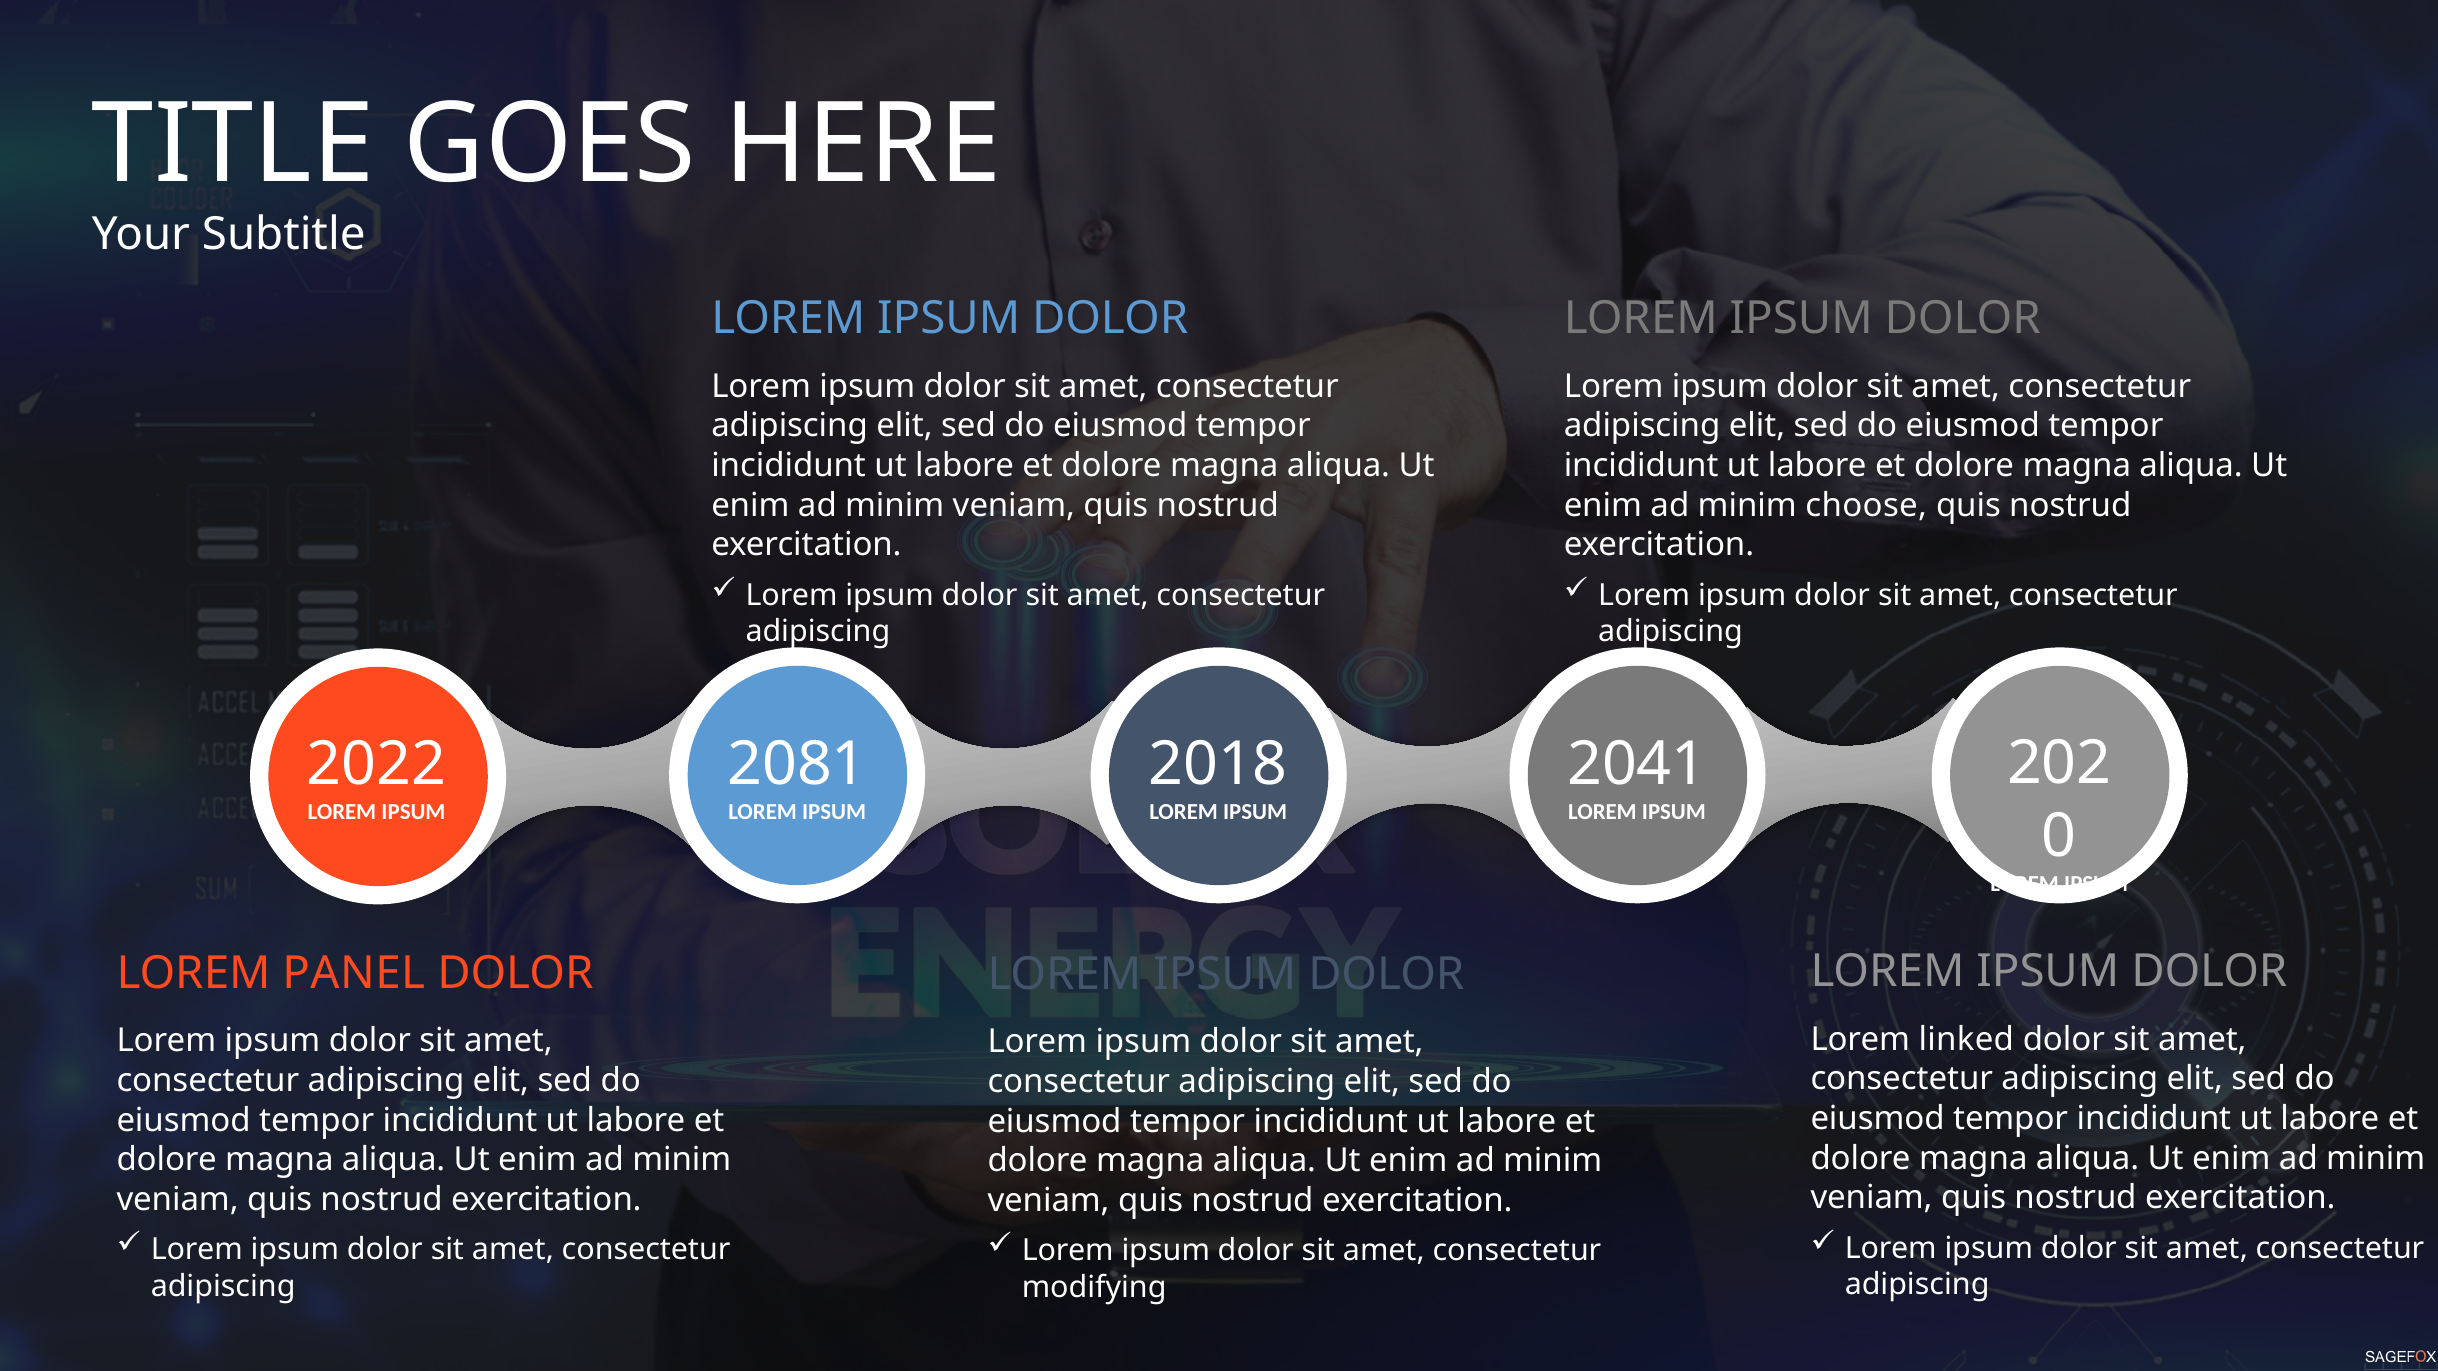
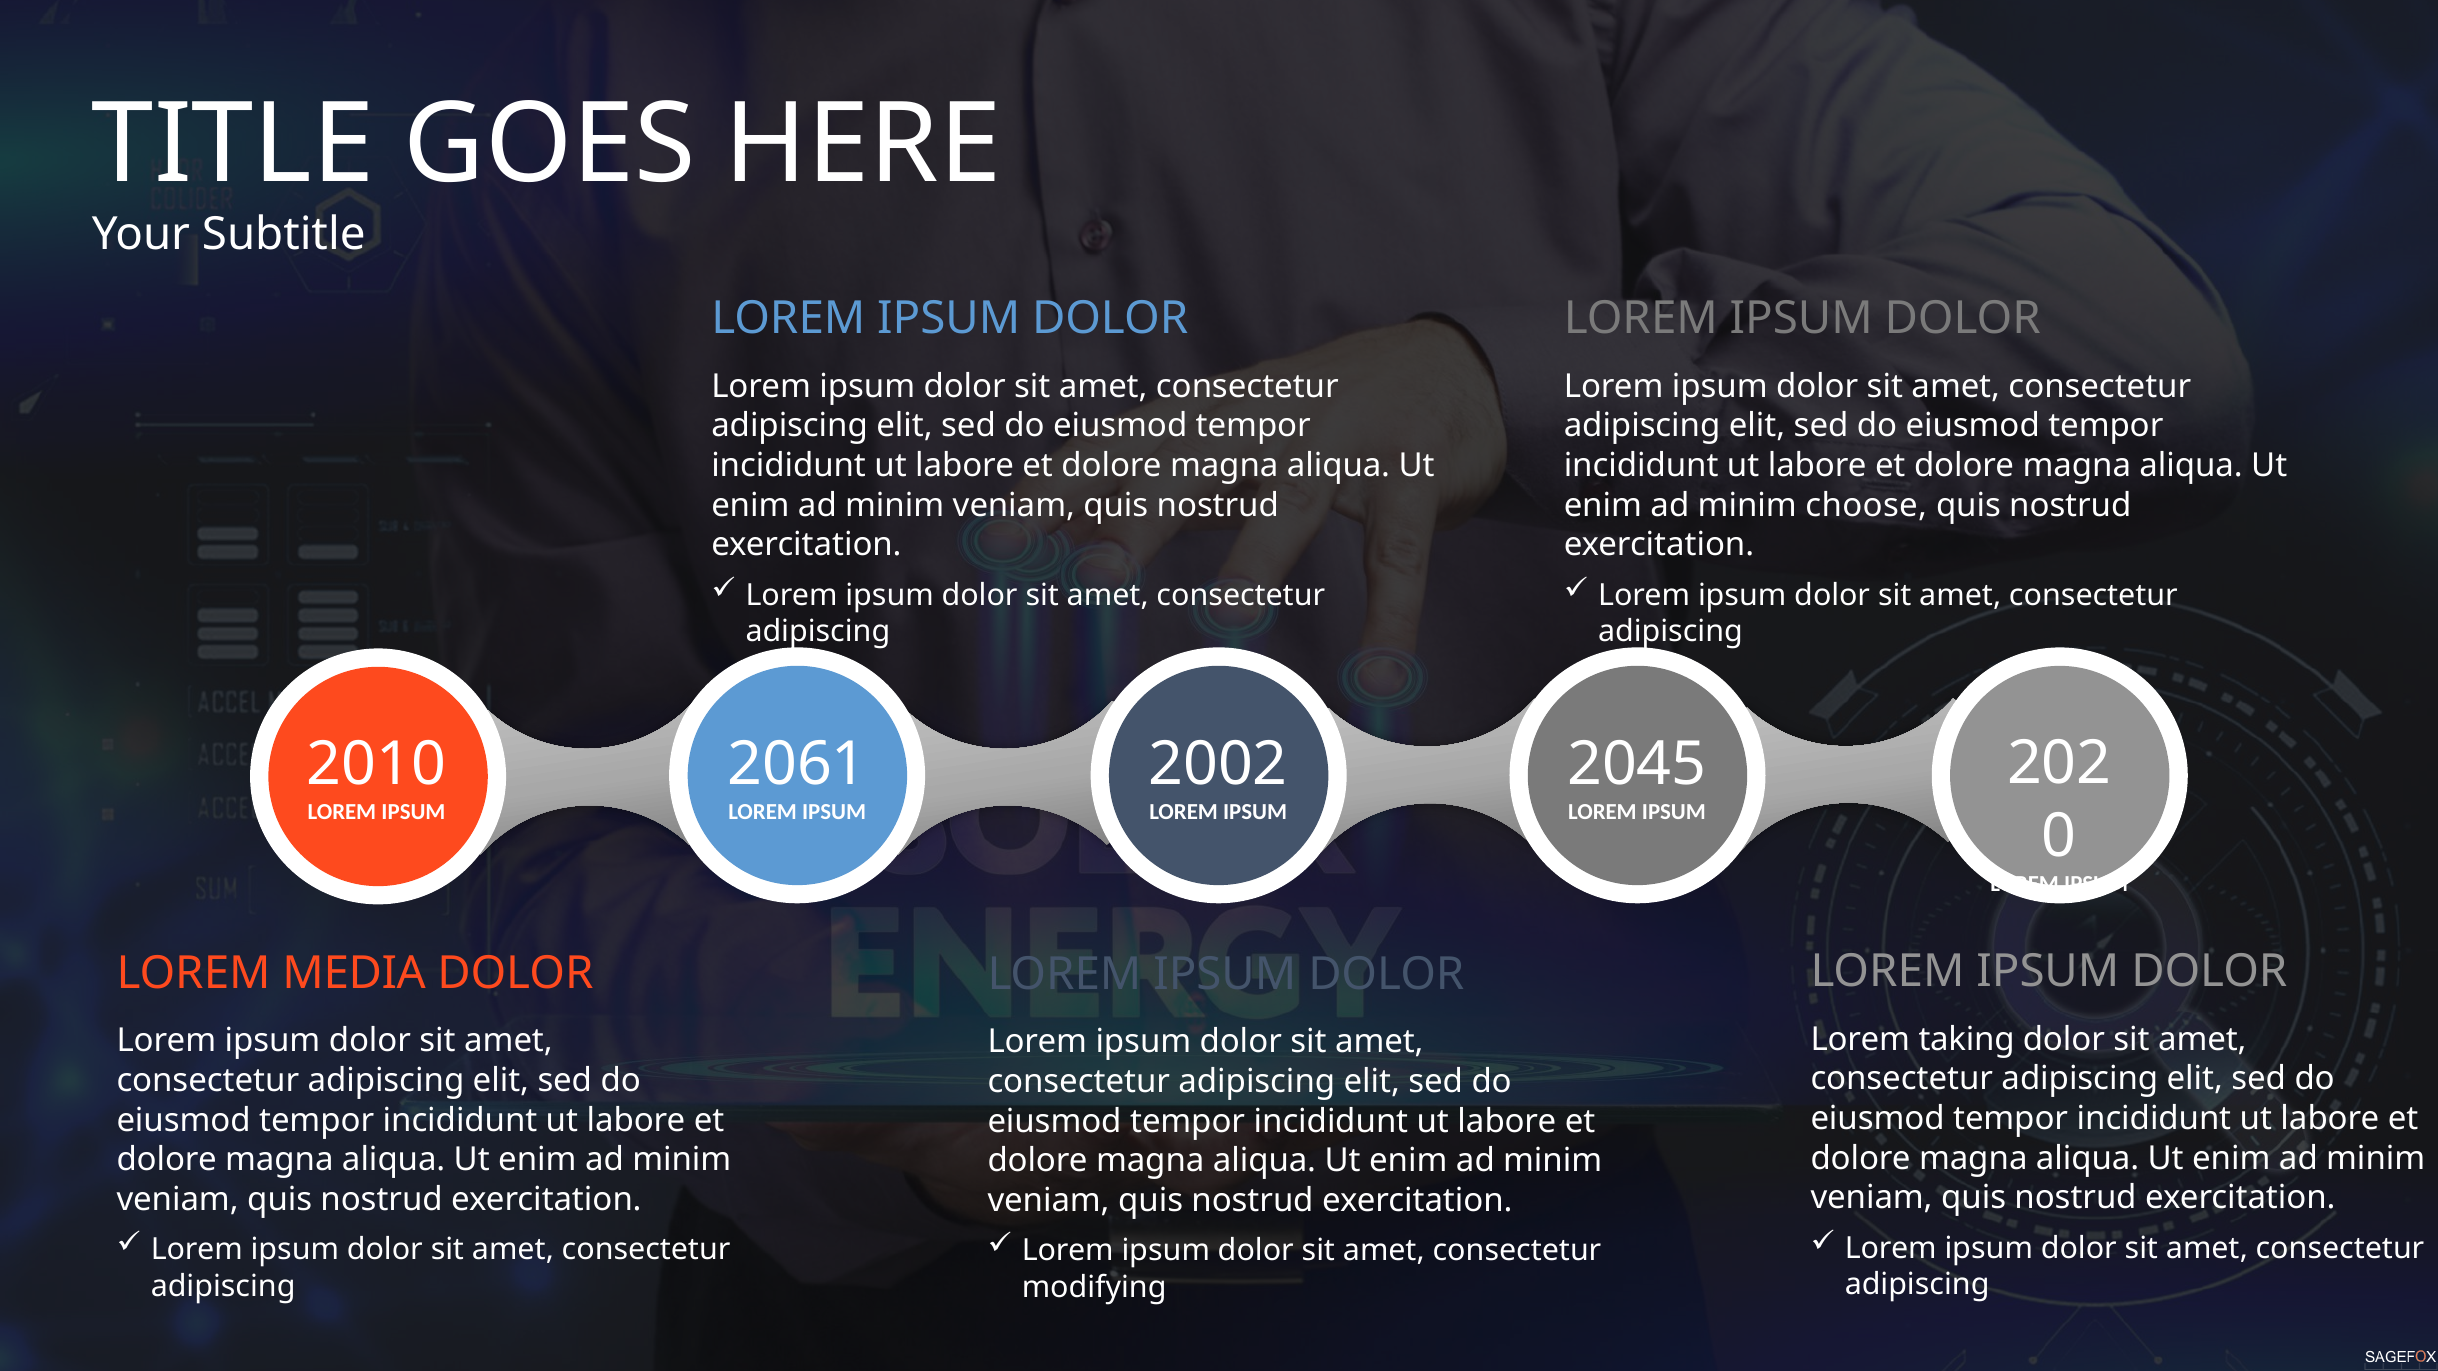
2022: 2022 -> 2010
2081: 2081 -> 2061
2018: 2018 -> 2002
2041: 2041 -> 2045
PANEL: PANEL -> MEDIA
linked: linked -> taking
